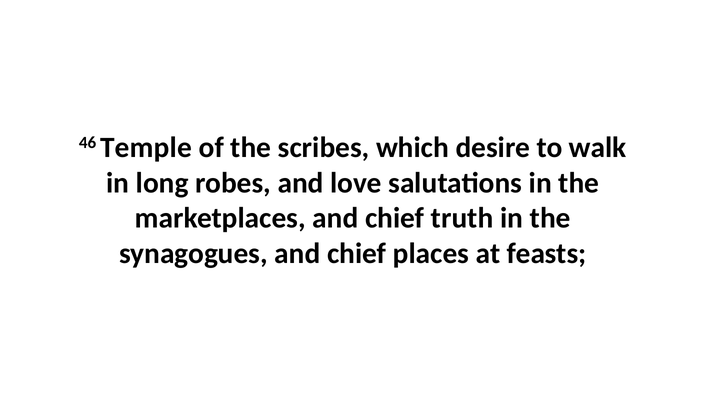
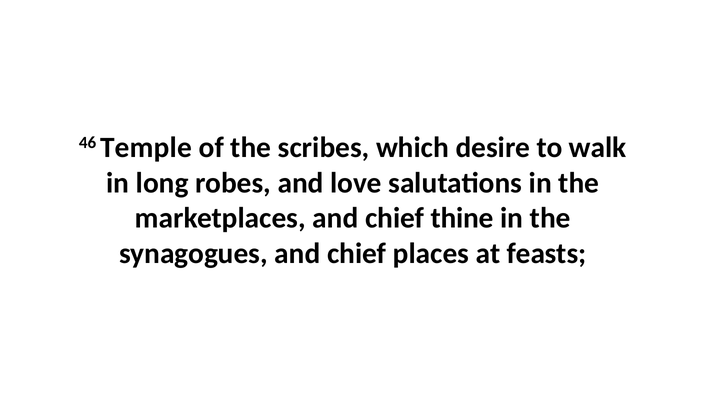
truth: truth -> thine
